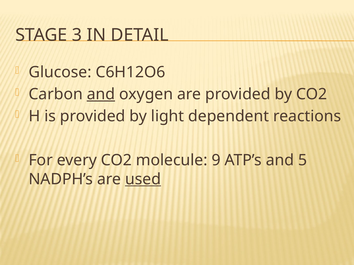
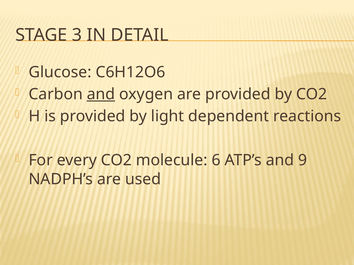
9: 9 -> 6
5: 5 -> 9
used underline: present -> none
